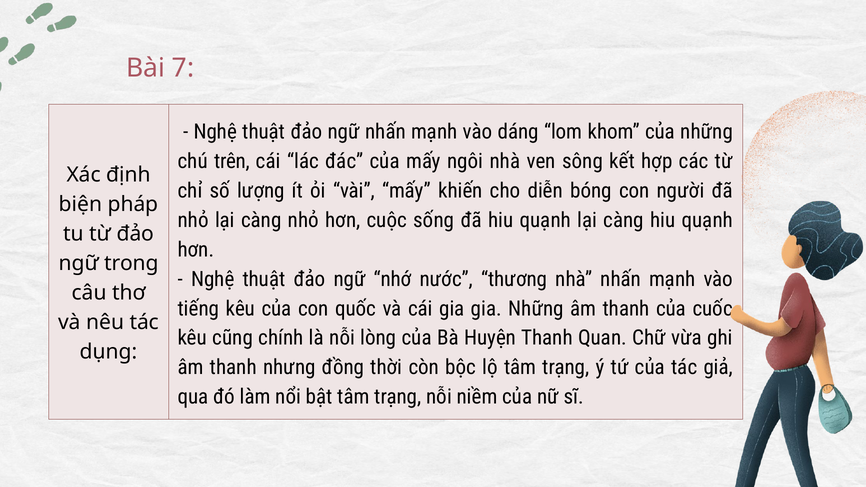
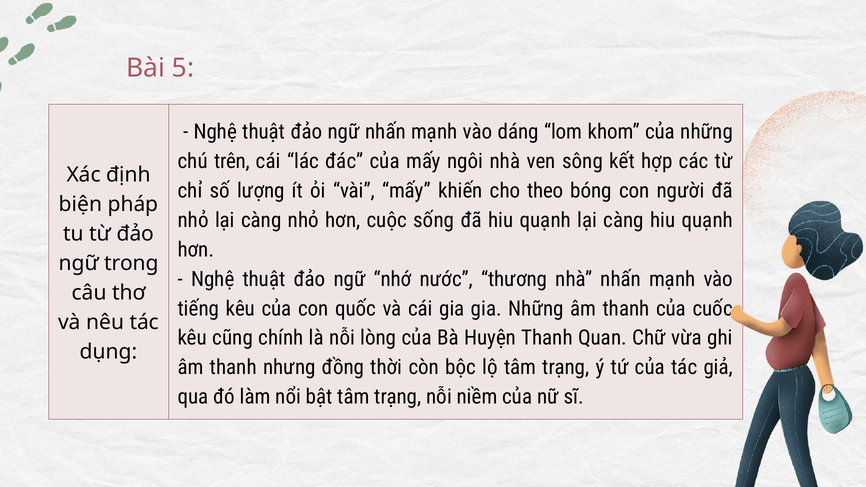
7: 7 -> 5
diễn: diễn -> theo
